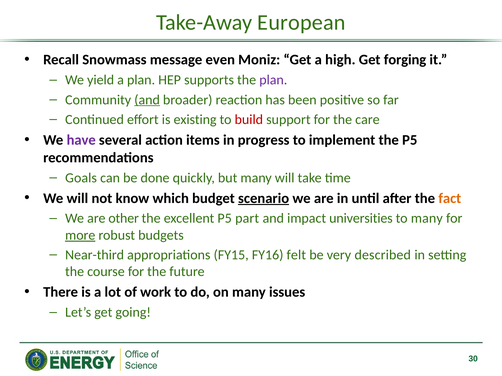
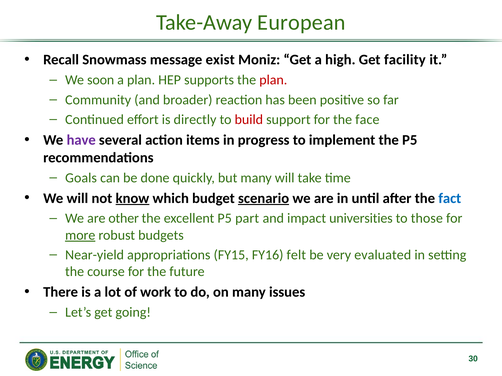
even: even -> exist
forging: forging -> facility
yield: yield -> soon
plan at (273, 80) colour: purple -> red
and at (147, 100) underline: present -> none
existing: existing -> directly
care: care -> face
know underline: none -> present
fact colour: orange -> blue
to many: many -> those
Near-third: Near-third -> Near-yield
described: described -> evaluated
